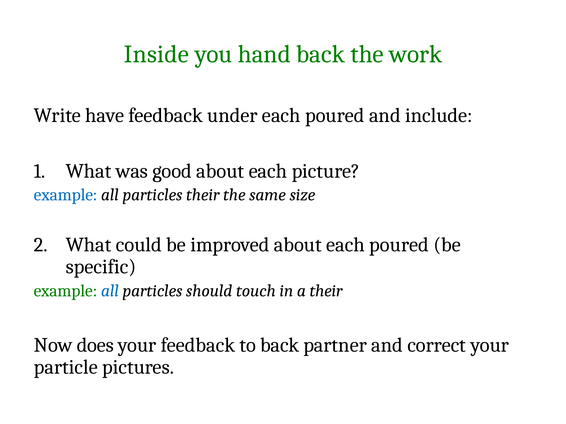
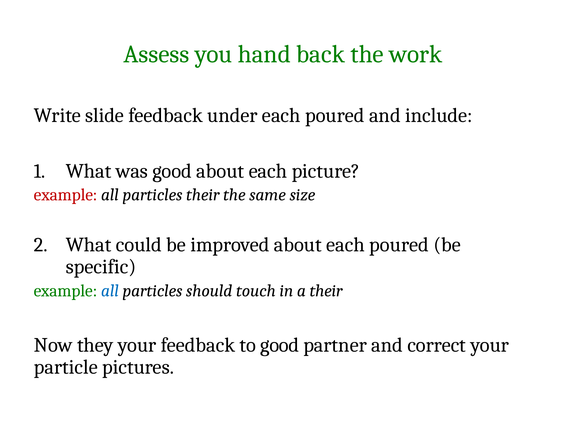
Inside: Inside -> Assess
have: have -> slide
example at (66, 195) colour: blue -> red
does: does -> they
to back: back -> good
